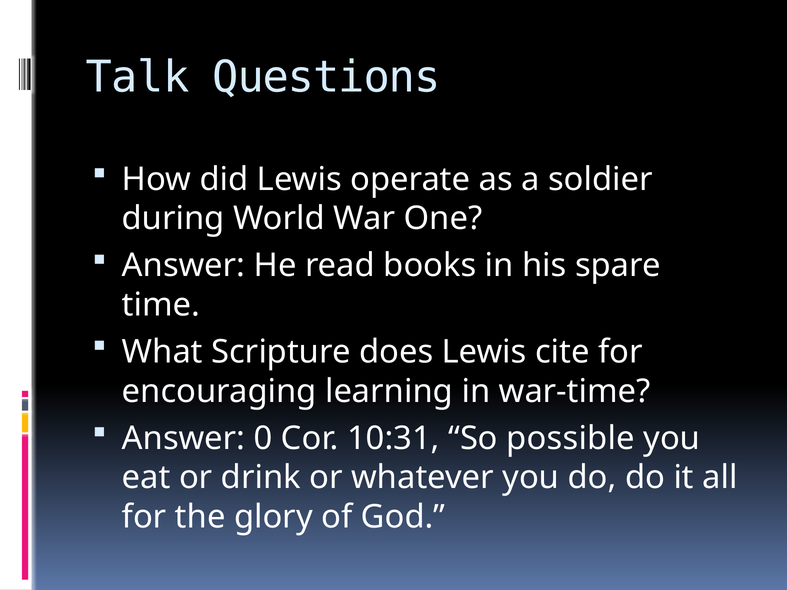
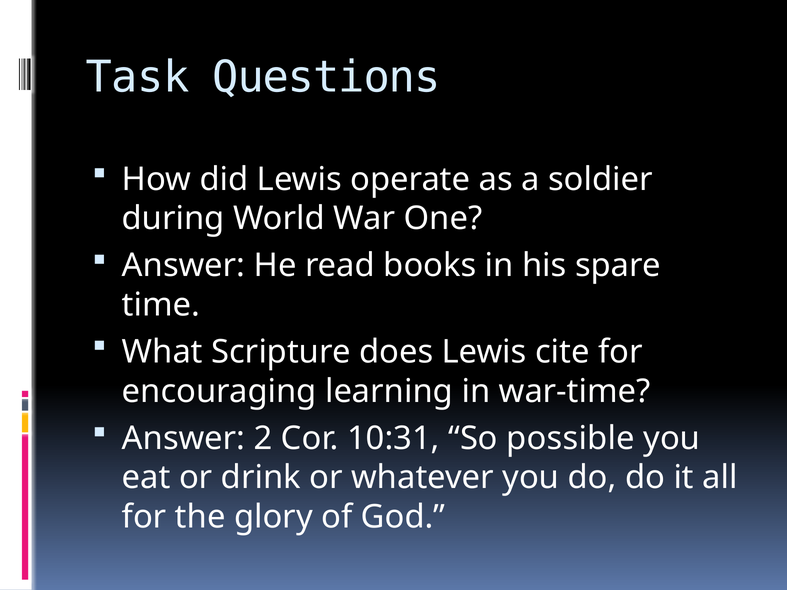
Talk: Talk -> Task
0: 0 -> 2
